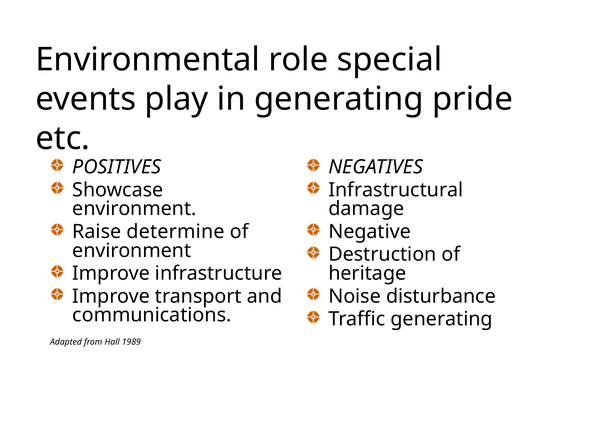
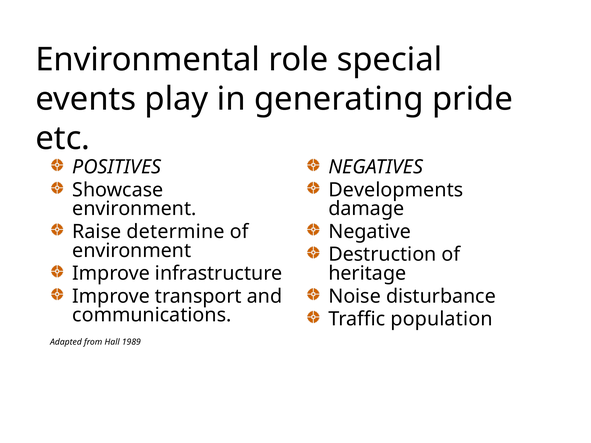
Infrastructural: Infrastructural -> Developments
Traffic generating: generating -> population
